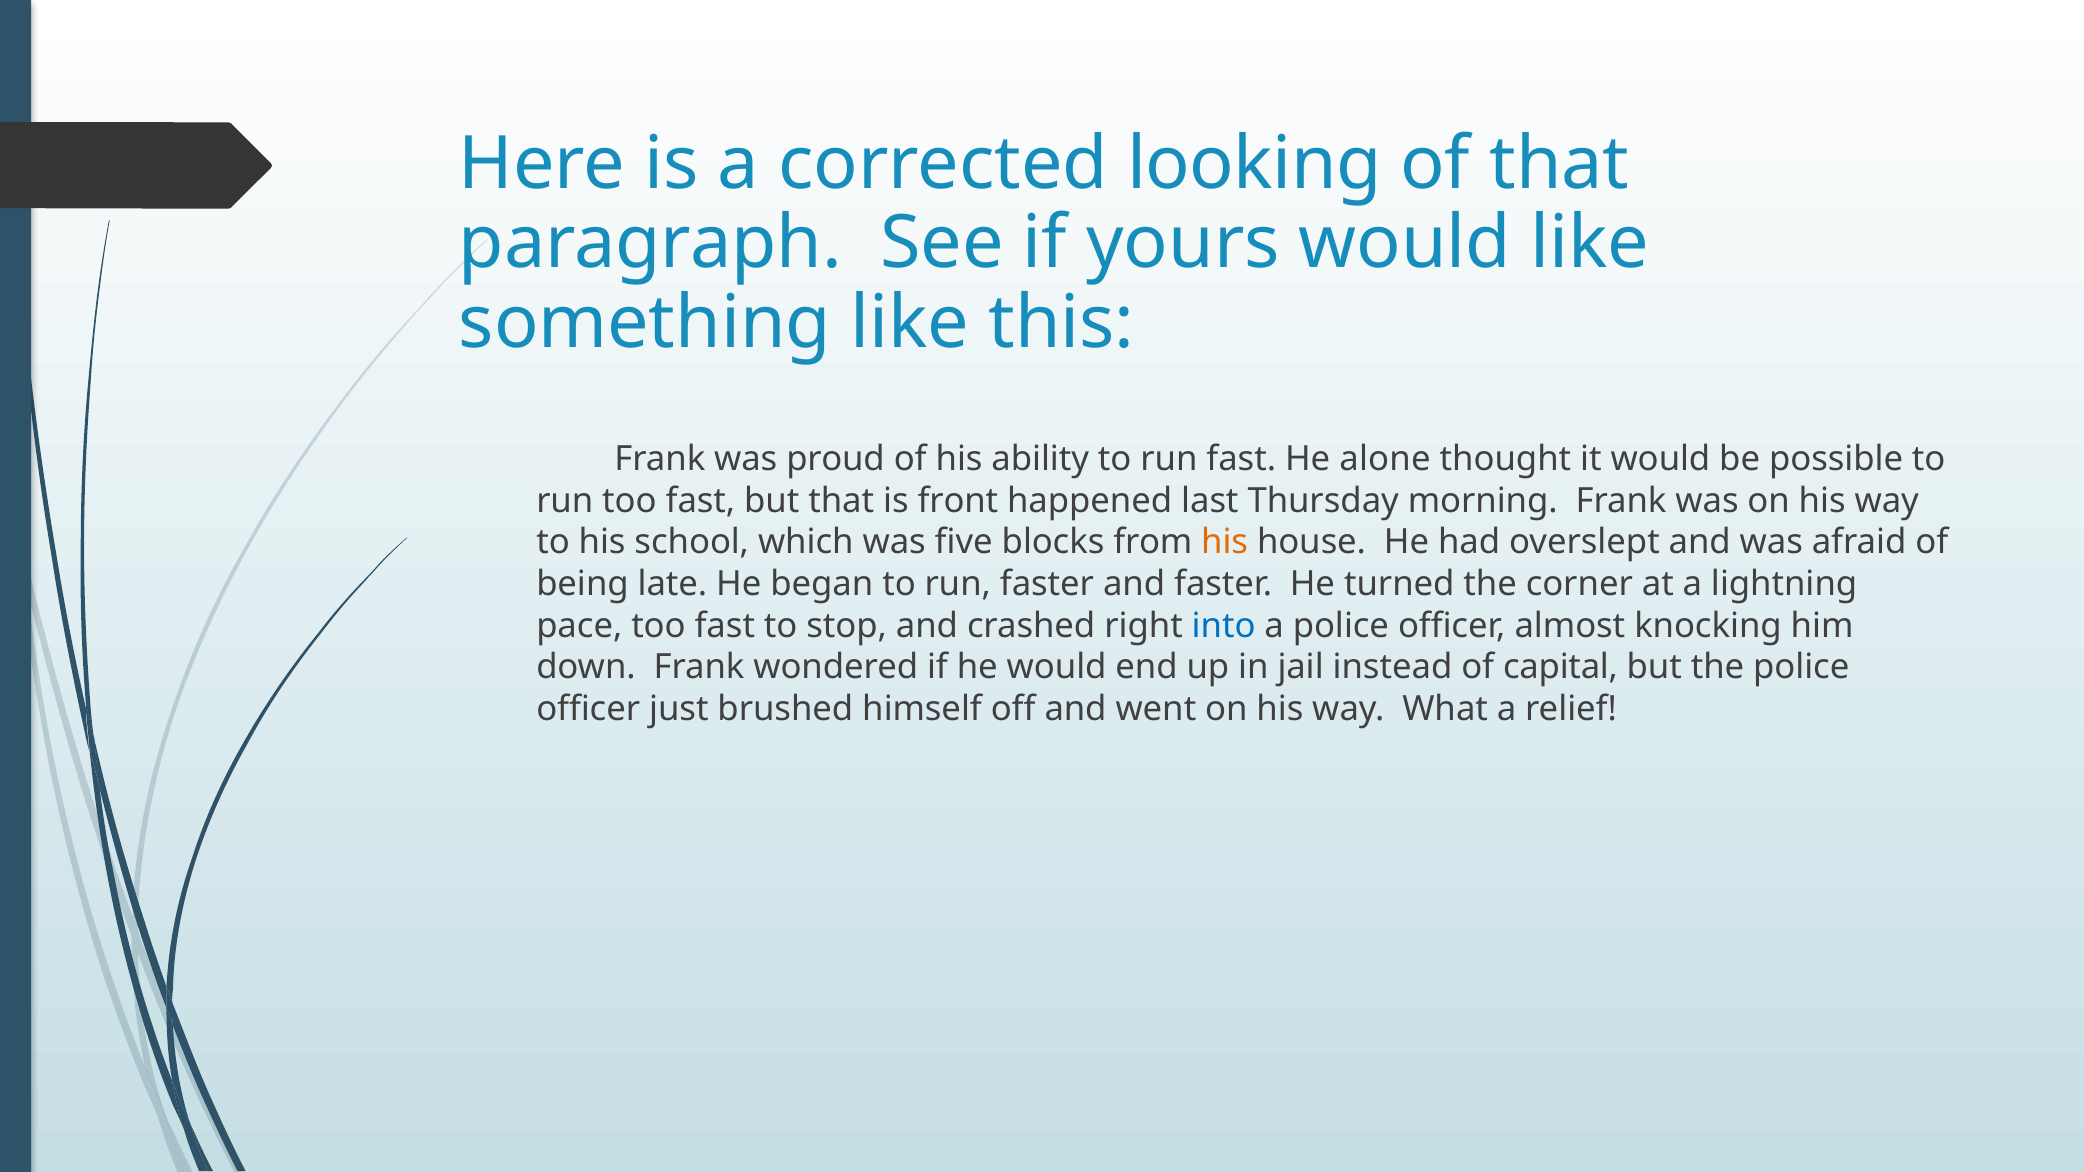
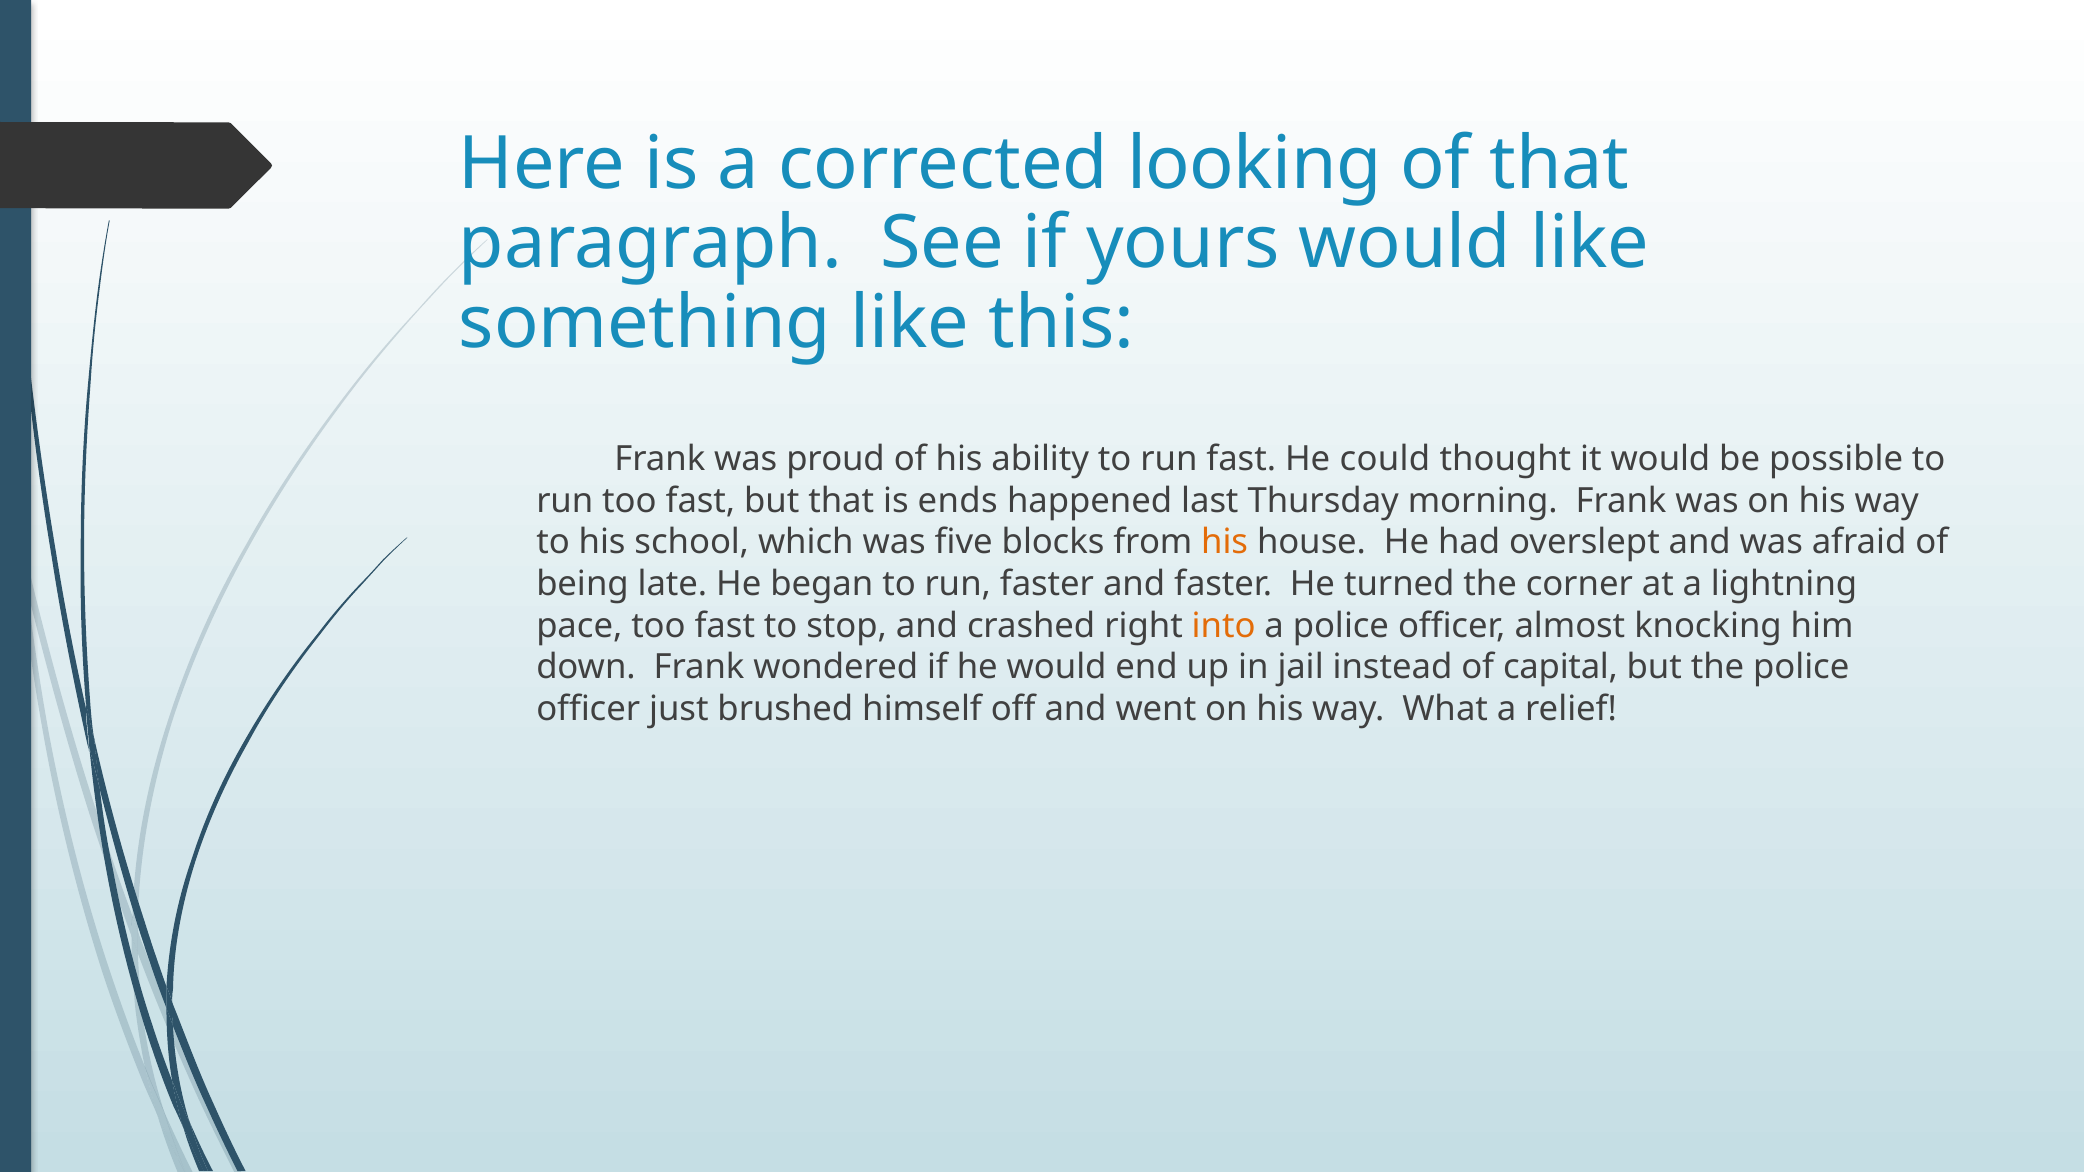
alone: alone -> could
front: front -> ends
into colour: blue -> orange
